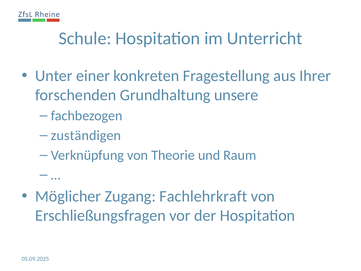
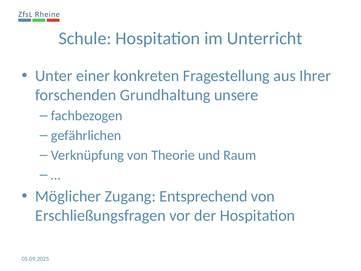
zuständigen: zuständigen -> gefährlichen
Fachlehrkraft: Fachlehrkraft -> Entsprechend
